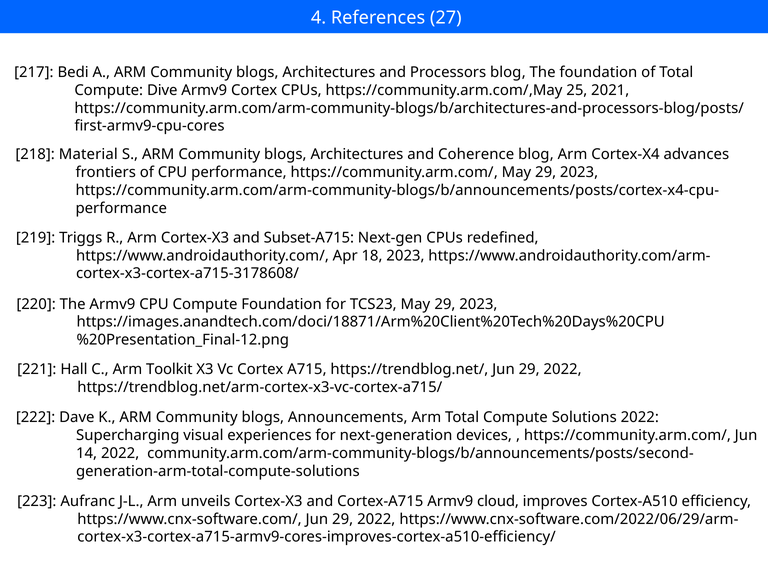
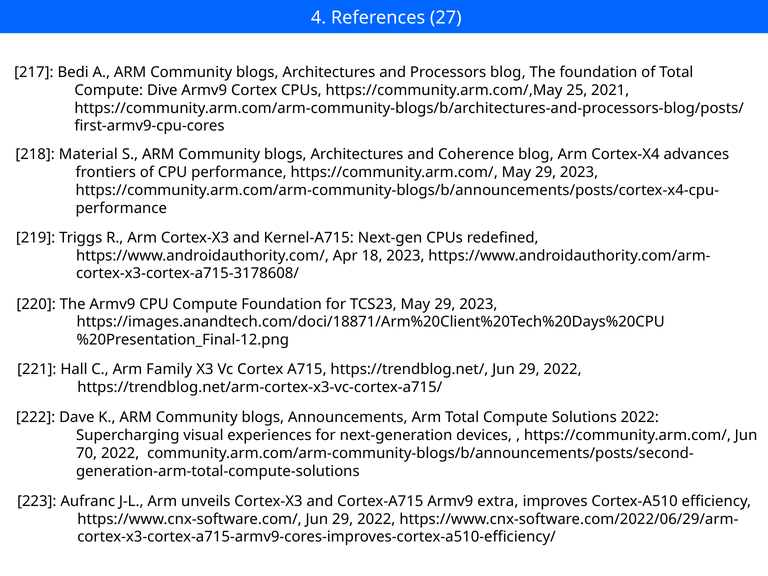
Subset-A715: Subset-A715 -> Kernel-A715
Toolkit: Toolkit -> Family
14: 14 -> 70
cloud: cloud -> extra
